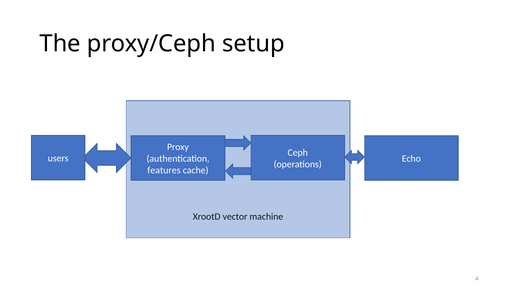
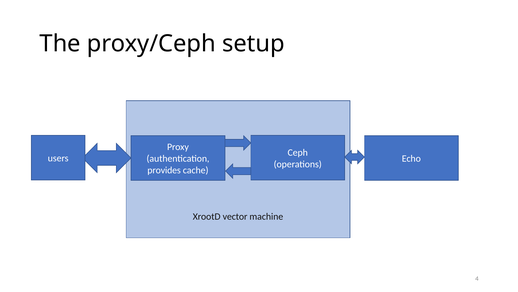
features: features -> provides
